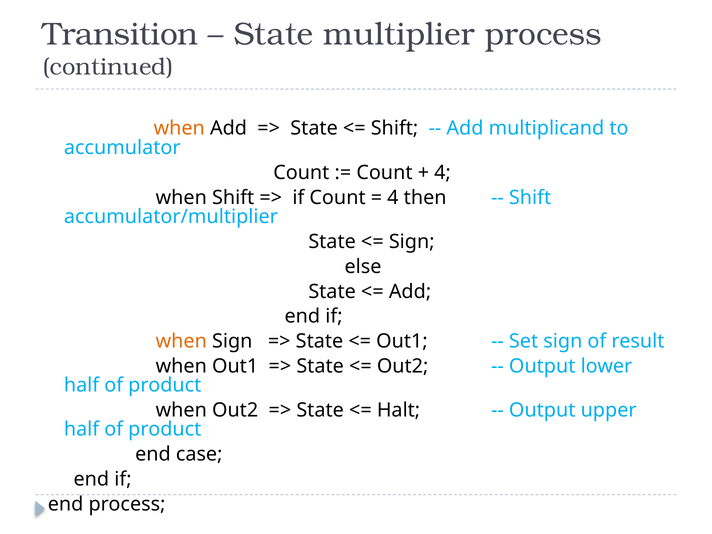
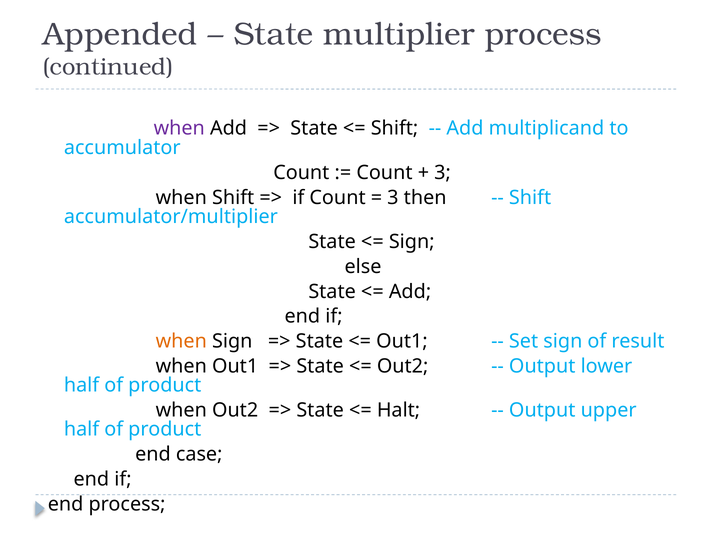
Transition: Transition -> Appended
when at (179, 128) colour: orange -> purple
4 at (443, 173): 4 -> 3
4 at (393, 198): 4 -> 3
